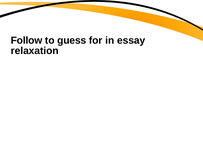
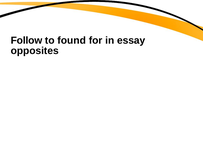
guess: guess -> found
relaxation: relaxation -> opposites
